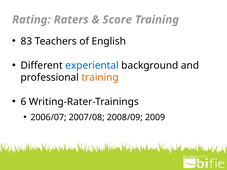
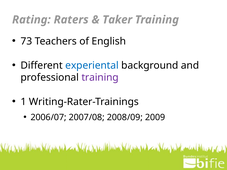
Score: Score -> Taker
83: 83 -> 73
training at (100, 78) colour: orange -> purple
6: 6 -> 1
